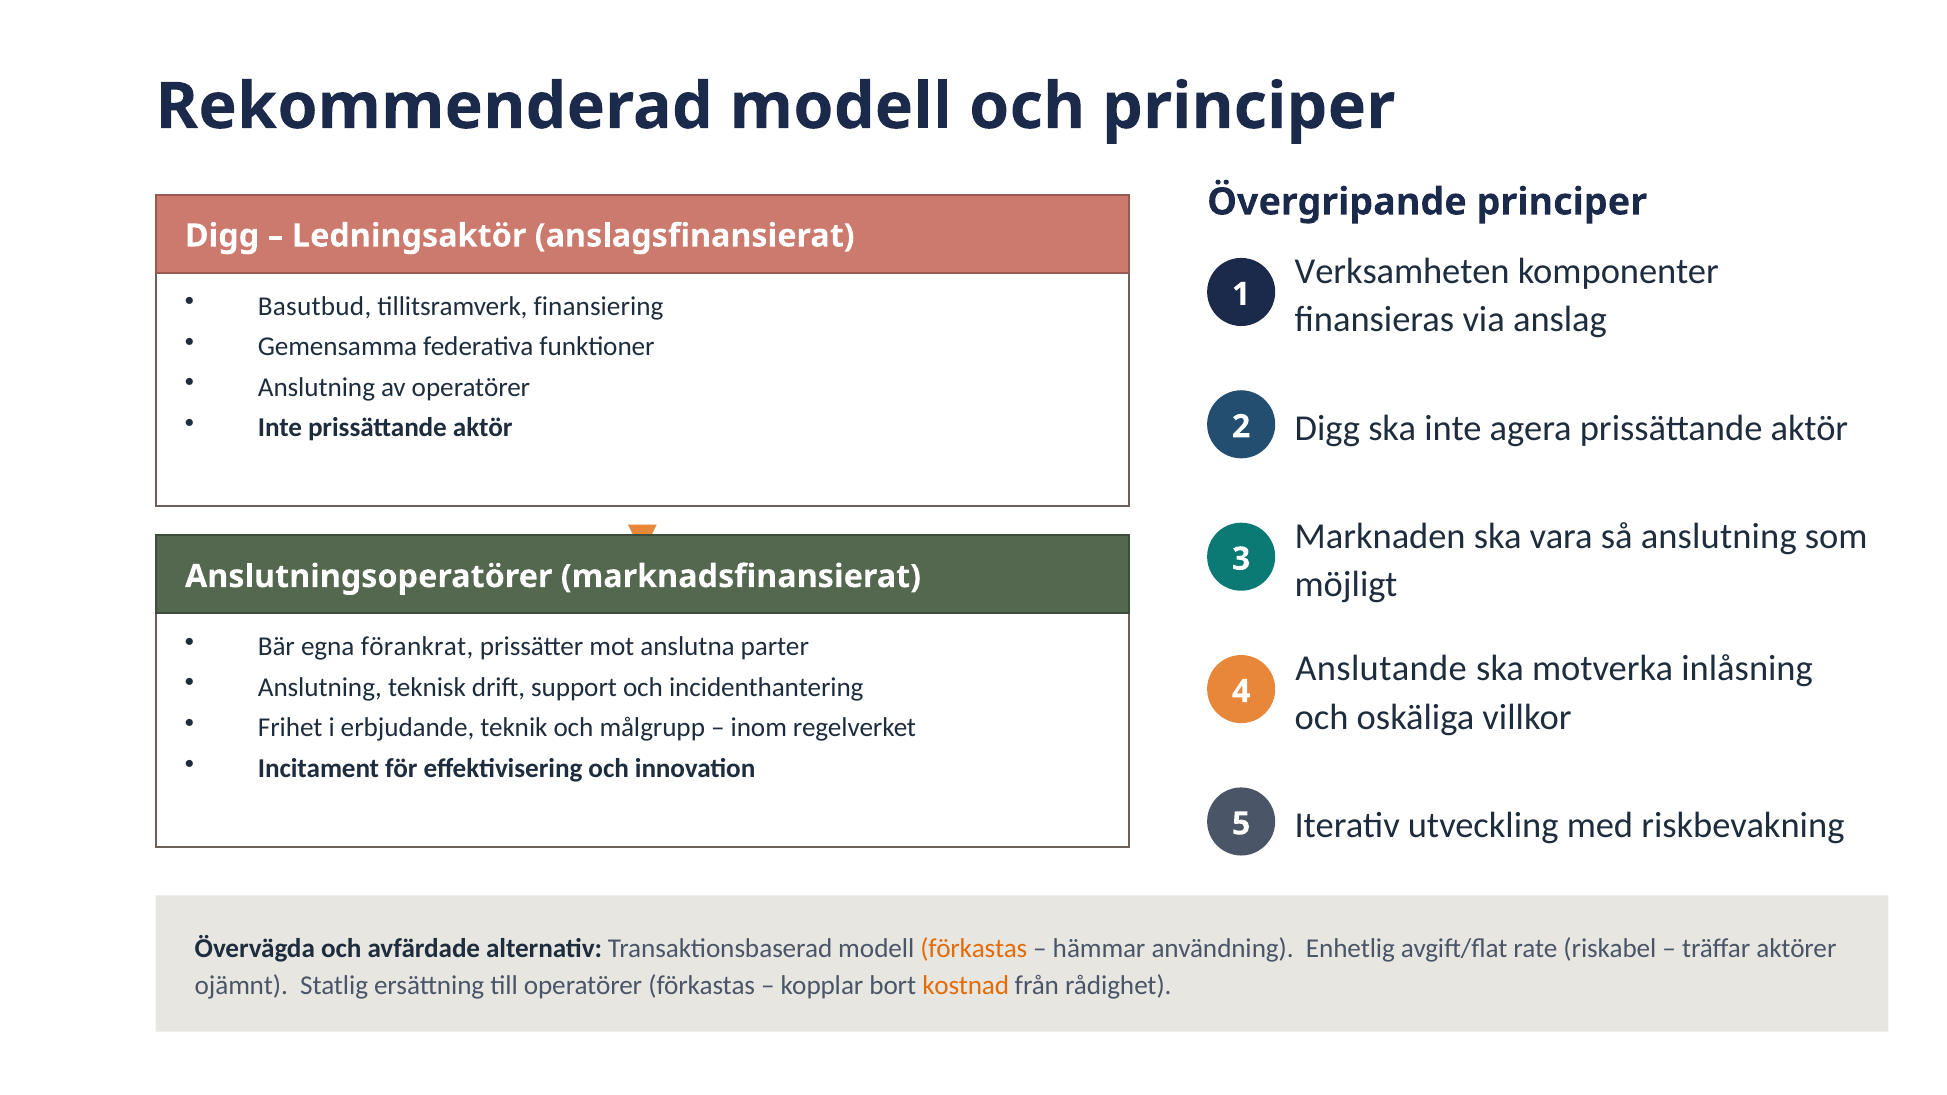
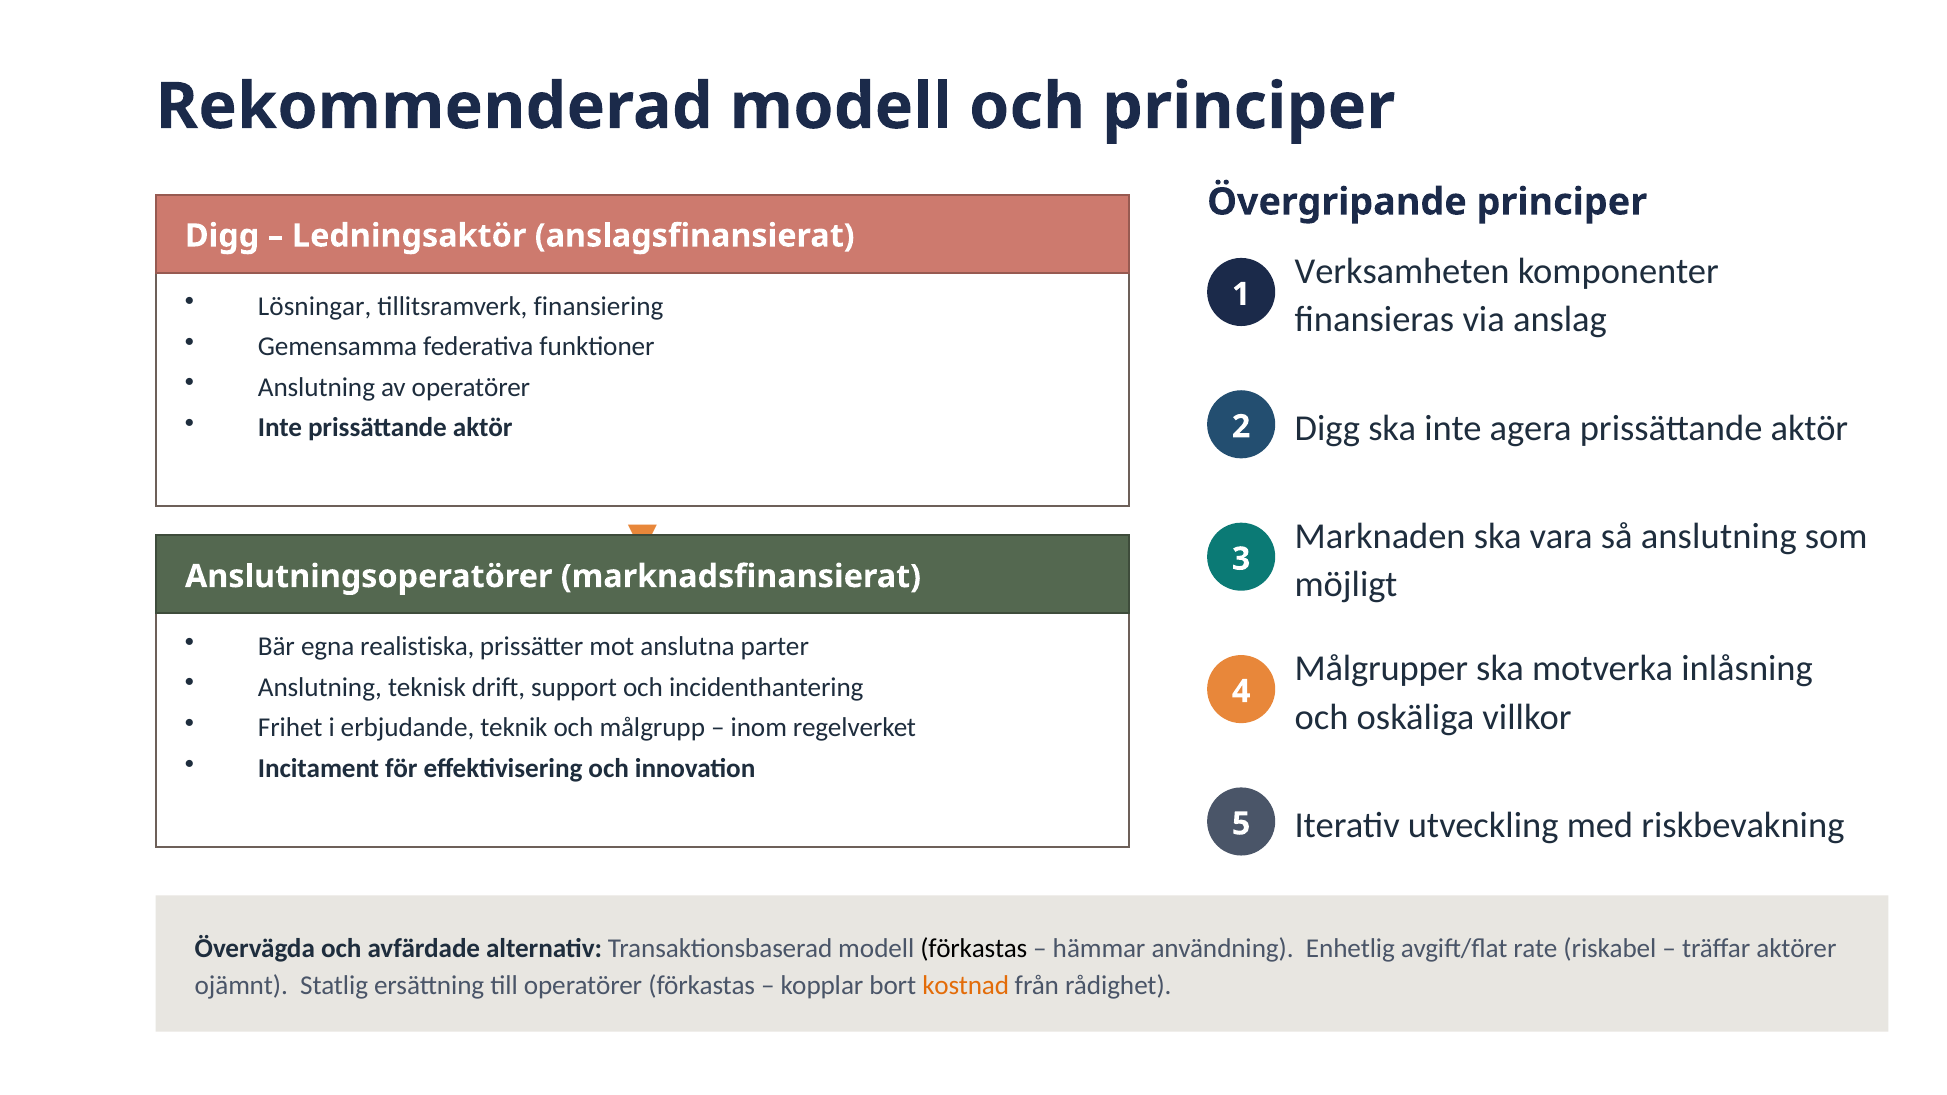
Basutbud: Basutbud -> Lösningar
förankrat: förankrat -> realistiska
Anslutande: Anslutande -> Målgrupper
förkastas at (974, 948) colour: orange -> black
